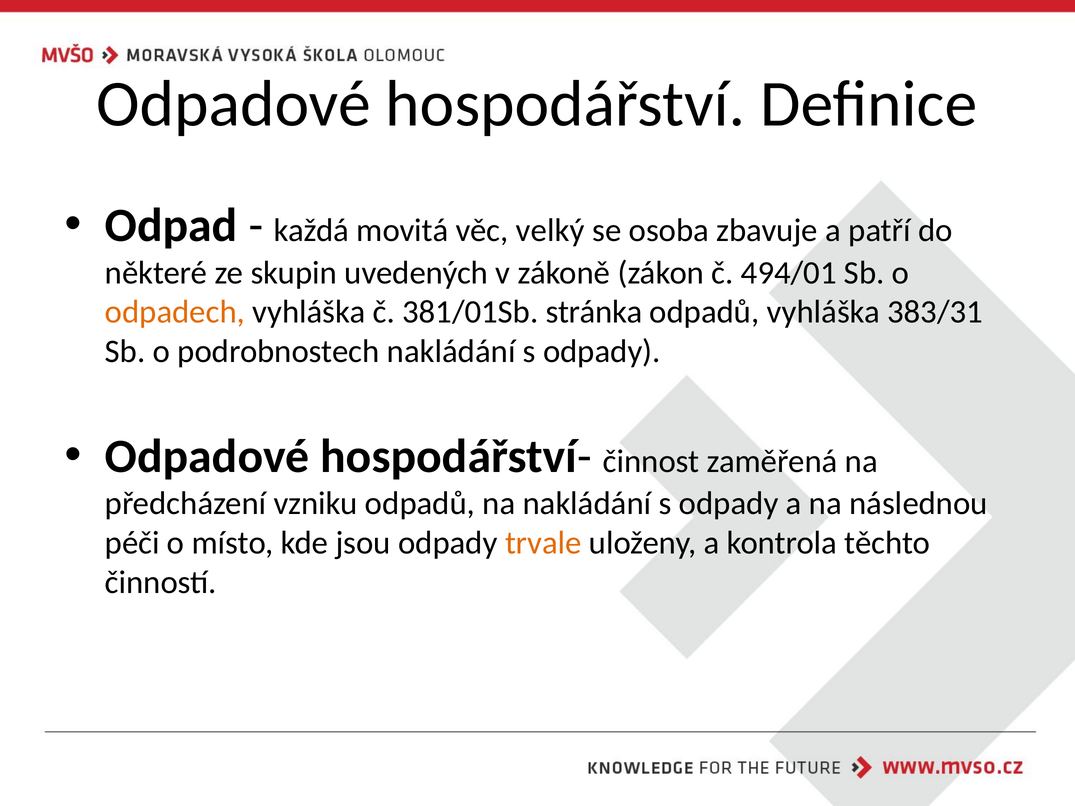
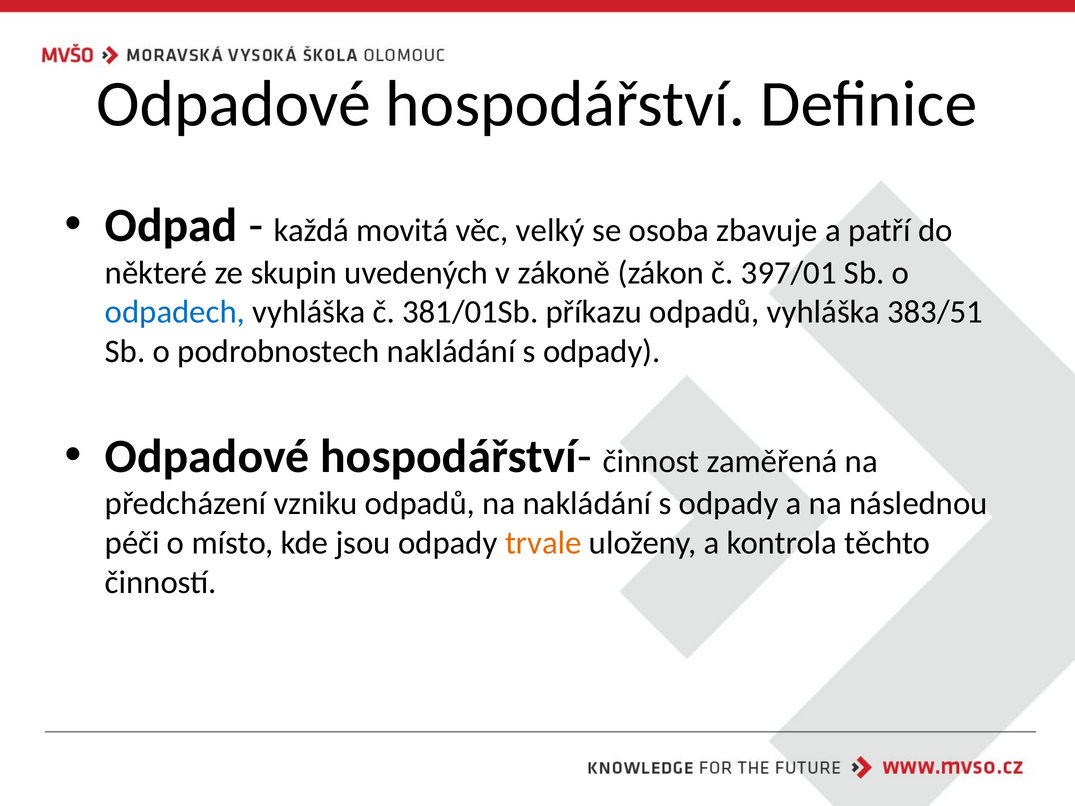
494/01: 494/01 -> 397/01
odpadech colour: orange -> blue
stránka: stránka -> příkazu
383/31: 383/31 -> 383/51
